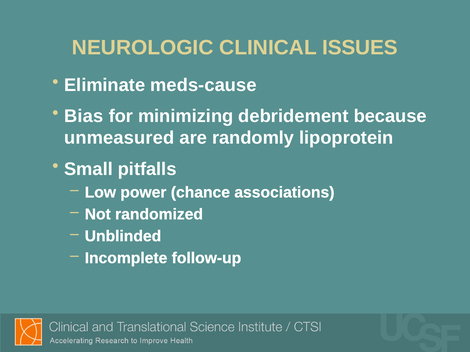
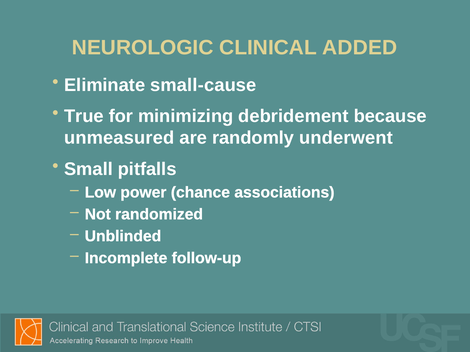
ISSUES: ISSUES -> ADDED
meds-cause: meds-cause -> small-cause
Bias: Bias -> True
lipoprotein: lipoprotein -> underwent
